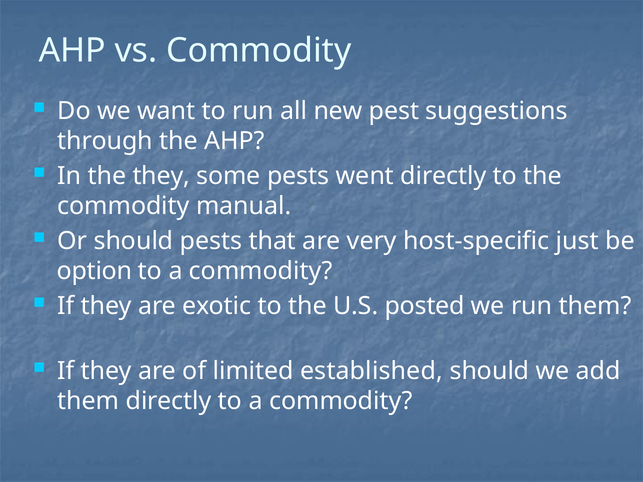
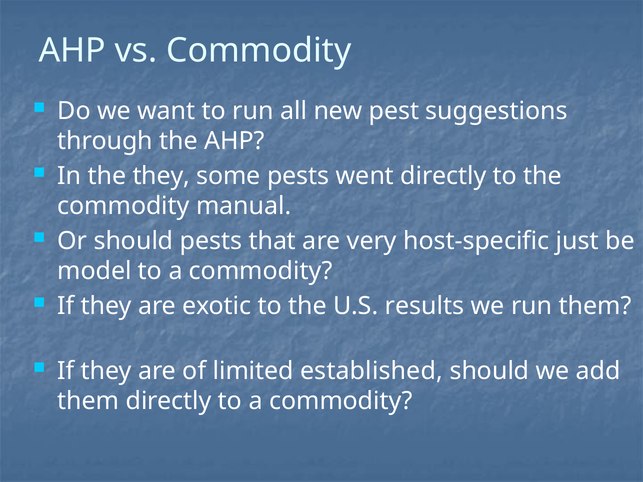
option: option -> model
posted: posted -> results
